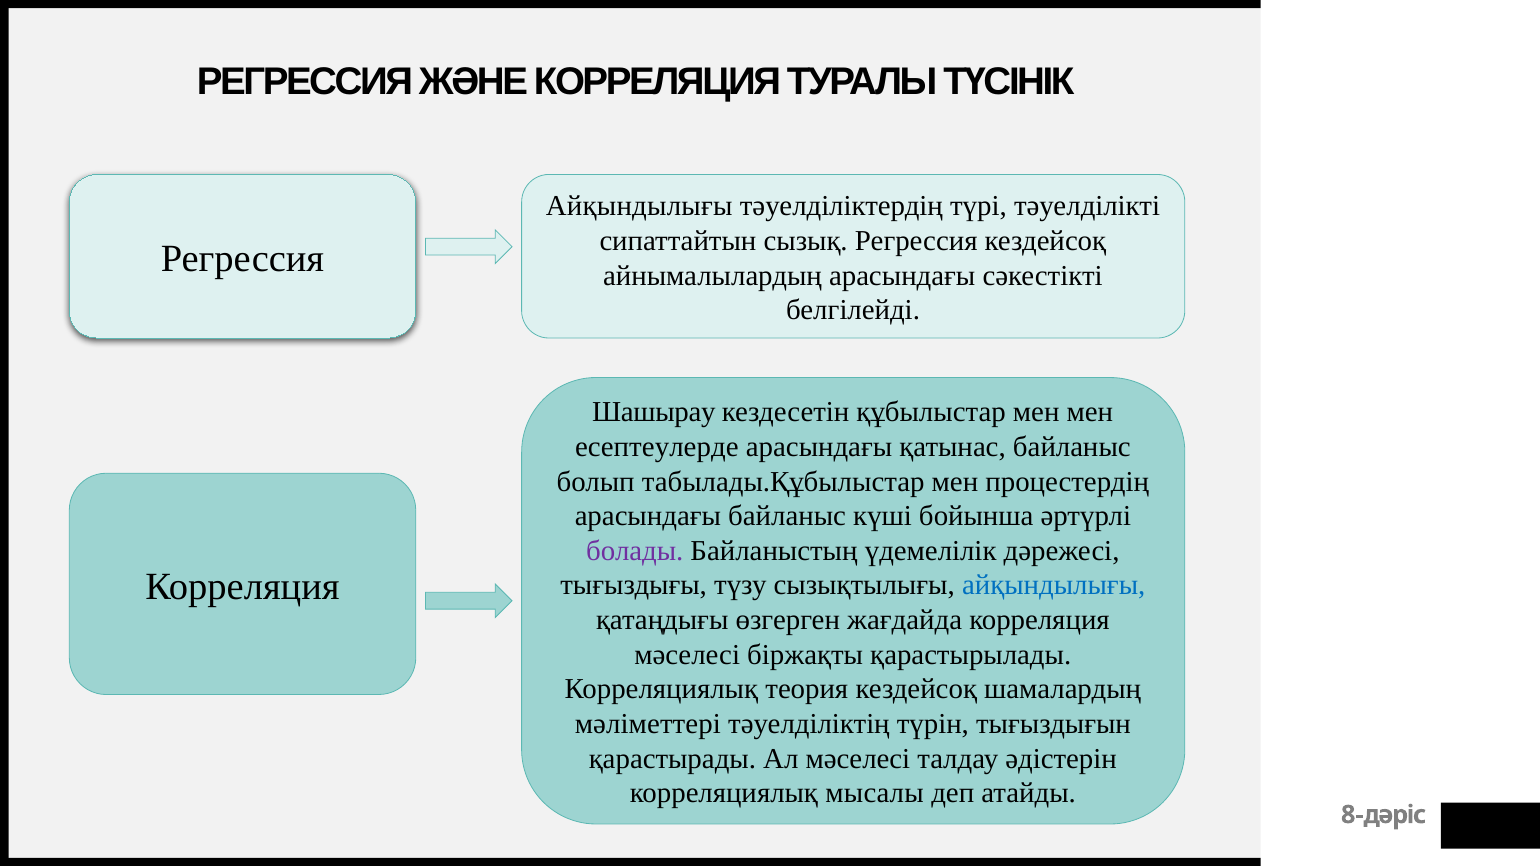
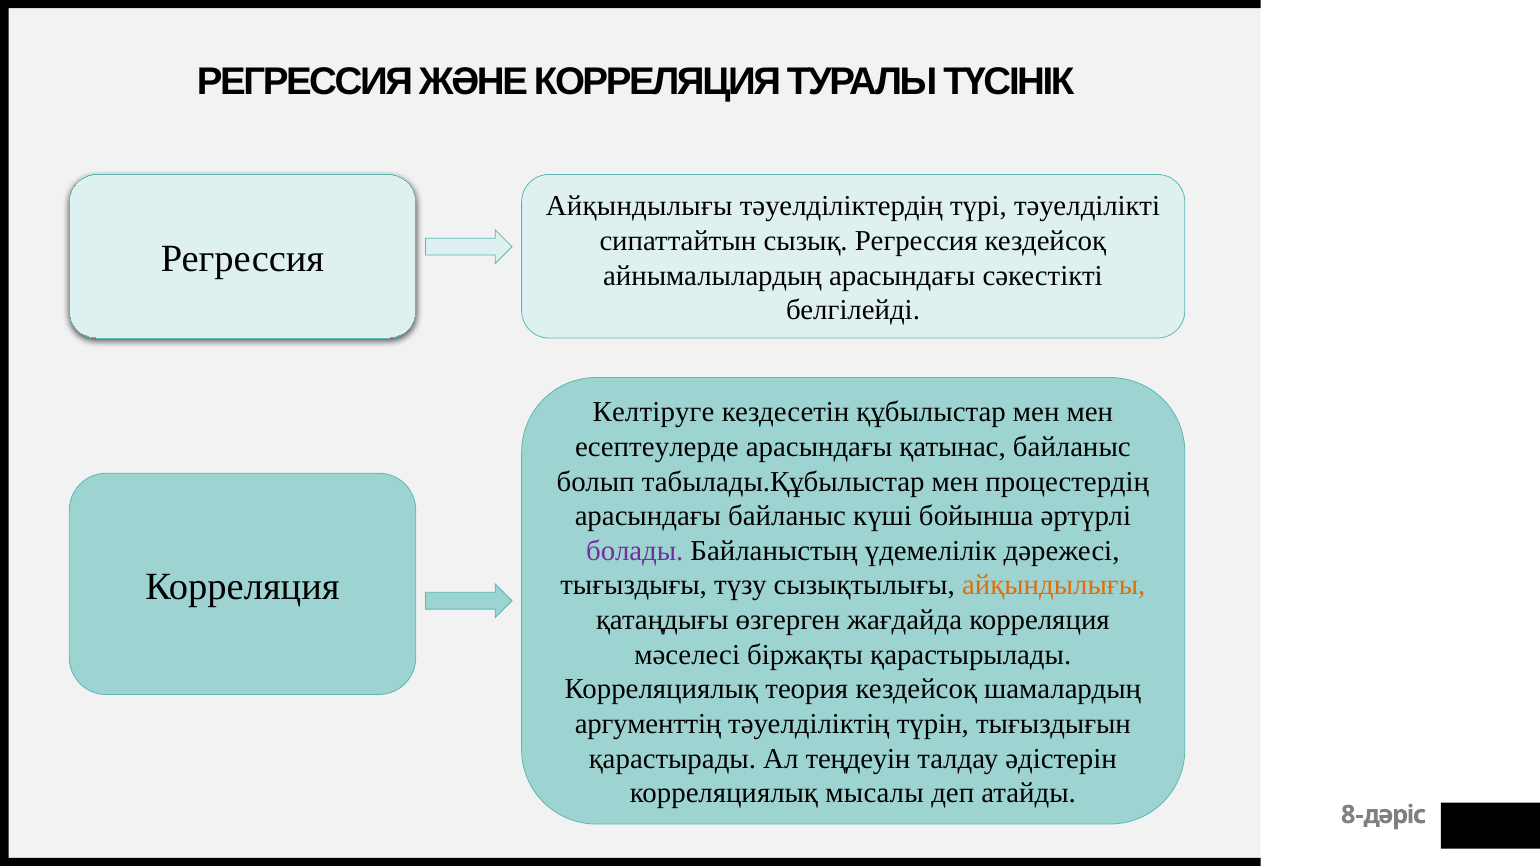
Шашырау: Шашырау -> Келтіруге
айқындылығы at (1054, 586) colour: blue -> orange
мәліметтері: мәліметтері -> аргументтің
Ал мәселесі: мәселесі -> теңдеуін
